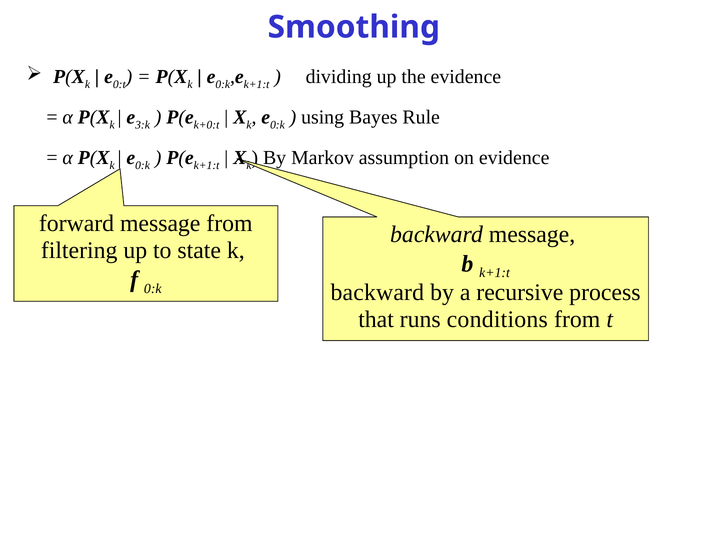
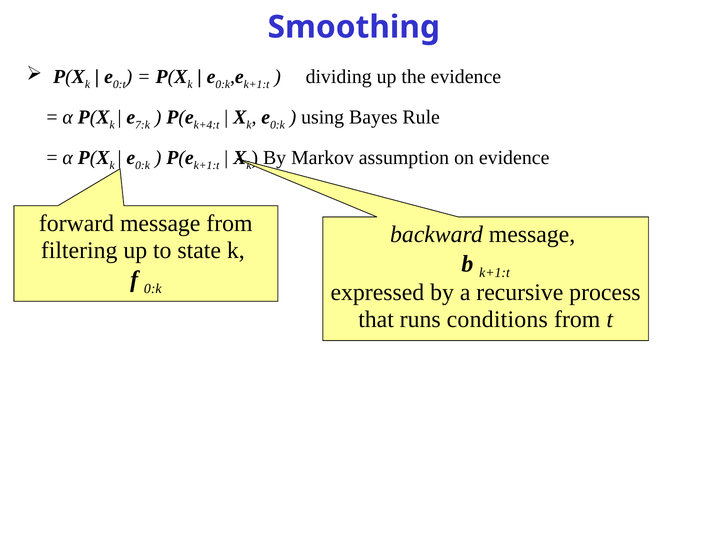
3:k: 3:k -> 7:k
k+0:t: k+0:t -> k+4:t
backward at (377, 292): backward -> expressed
